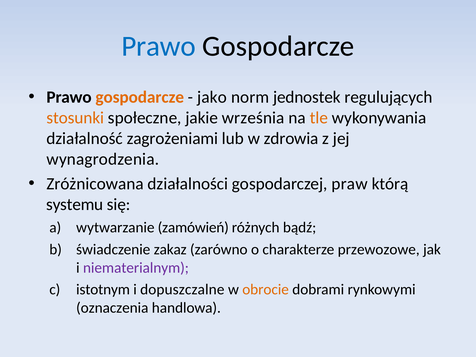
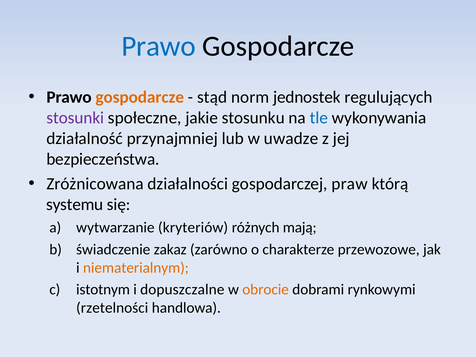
jako: jako -> stąd
stosunki colour: orange -> purple
września: września -> stosunku
tle colour: orange -> blue
zagrożeniami: zagrożeniami -> przynajmniej
zdrowia: zdrowia -> uwadze
wynagrodzenia: wynagrodzenia -> bezpieczeństwa
zamówień: zamówień -> kryteriów
bądź: bądź -> mają
niematerialnym colour: purple -> orange
oznaczenia: oznaczenia -> rzetelności
